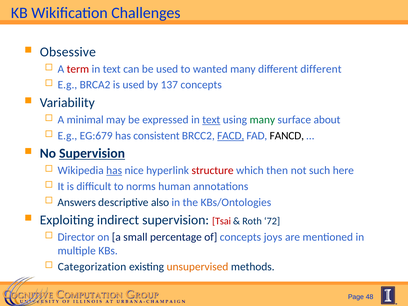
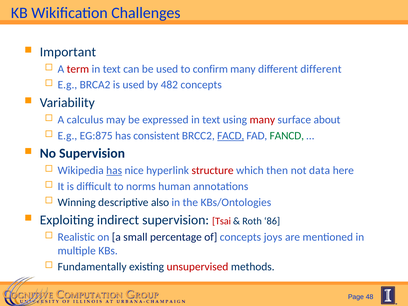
Obsessive: Obsessive -> Important
wanted: wanted -> confirm
137: 137 -> 482
minimal: minimal -> calculus
text at (211, 120) underline: present -> none
many at (262, 120) colour: green -> red
EG:679: EG:679 -> EG:875
FANCD colour: black -> green
Supervision at (92, 154) underline: present -> none
such: such -> data
Answers: Answers -> Winning
72: 72 -> 86
Director: Director -> Realistic
Categorization: Categorization -> Fundamentally
unsupervised colour: orange -> red
